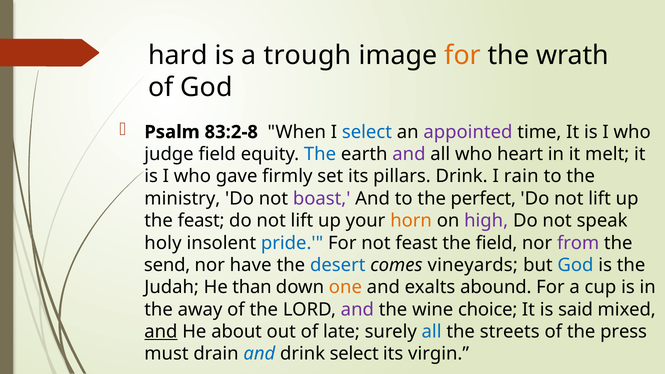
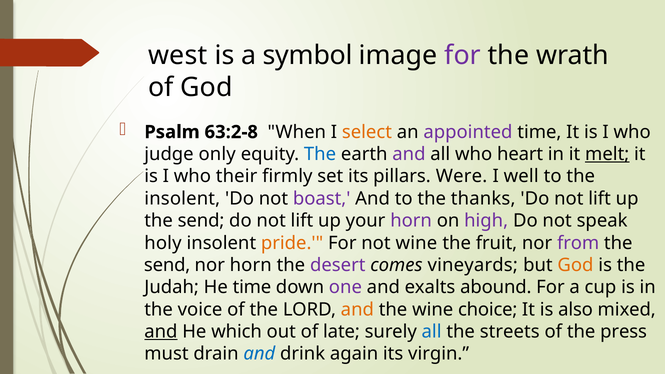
hard: hard -> west
trough: trough -> symbol
for at (463, 55) colour: orange -> purple
83:2-8: 83:2-8 -> 63:2-8
select at (367, 132) colour: blue -> orange
judge field: field -> only
melt underline: none -> present
gave: gave -> their
pillars Drink: Drink -> Were
rain: rain -> well
ministry at (182, 199): ministry -> insolent
perfect: perfect -> thanks
feast at (201, 221): feast -> send
horn at (411, 221) colour: orange -> purple
pride colour: blue -> orange
not feast: feast -> wine
the field: field -> fruit
nor have: have -> horn
desert colour: blue -> purple
God at (575, 265) colour: blue -> orange
He than: than -> time
one colour: orange -> purple
away: away -> voice
and at (357, 309) colour: purple -> orange
said: said -> also
about: about -> which
drink select: select -> again
